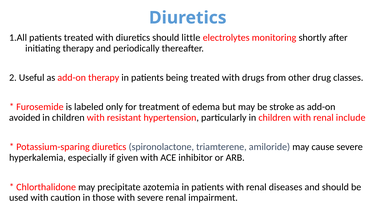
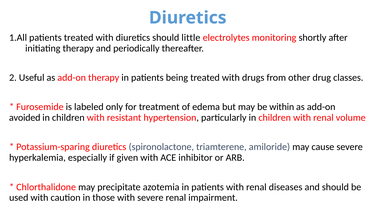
stroke: stroke -> within
include: include -> volume
